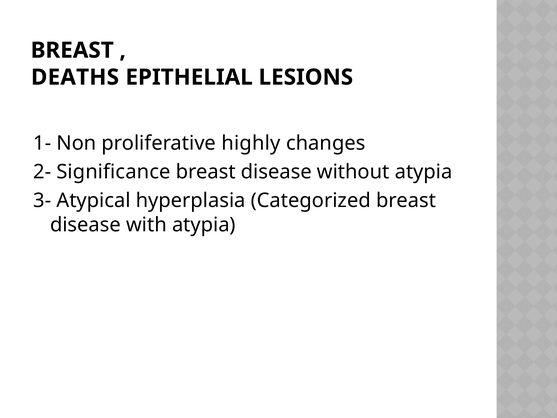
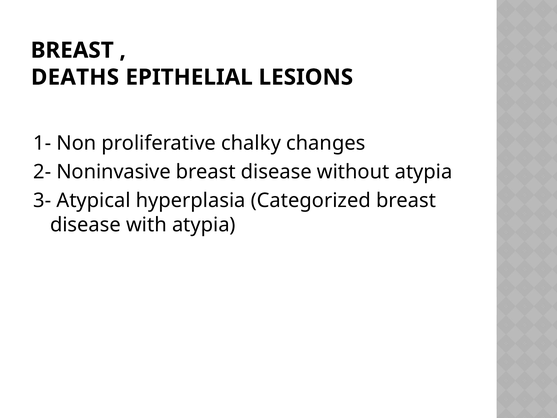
highly: highly -> chalky
Significance: Significance -> Noninvasive
